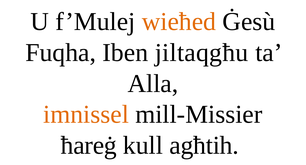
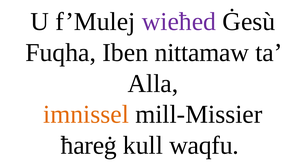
wieħed colour: orange -> purple
jiltaqgħu: jiltaqgħu -> nittamaw
agħtih: agħtih -> waqfu
